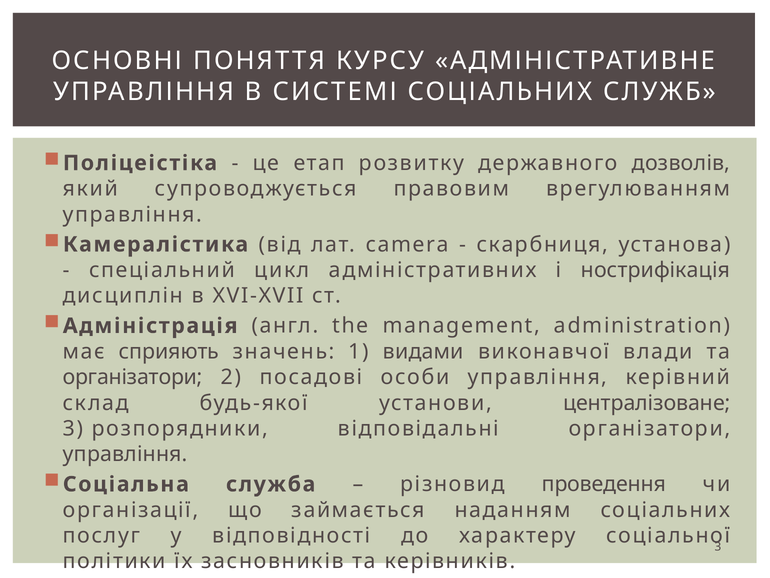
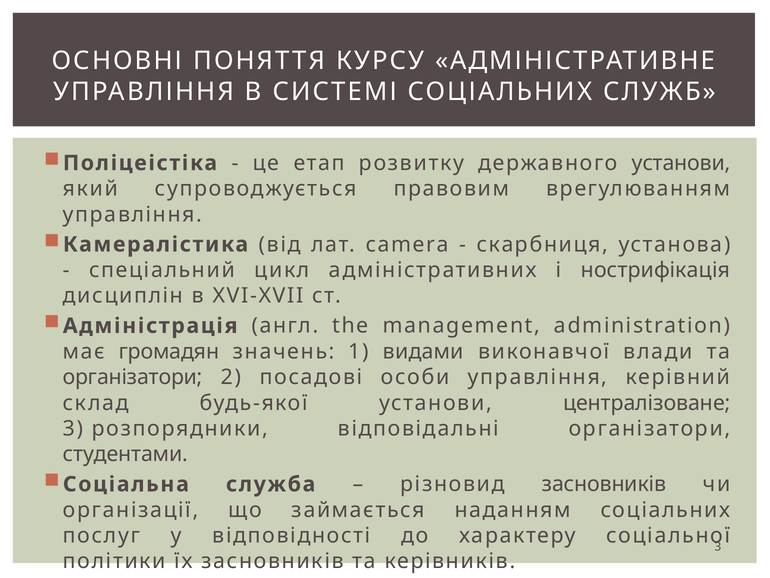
державного дозволів: дозволів -> установи
сприяють: сприяють -> громадян
управління at (125, 454): управління -> студентами
різновид проведення: проведення -> засновників
